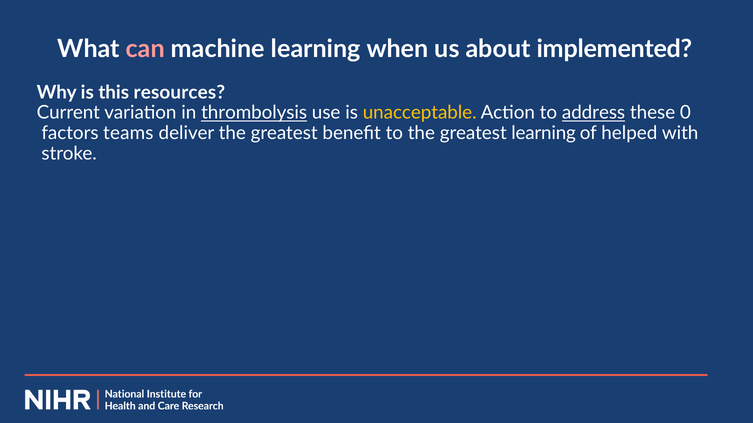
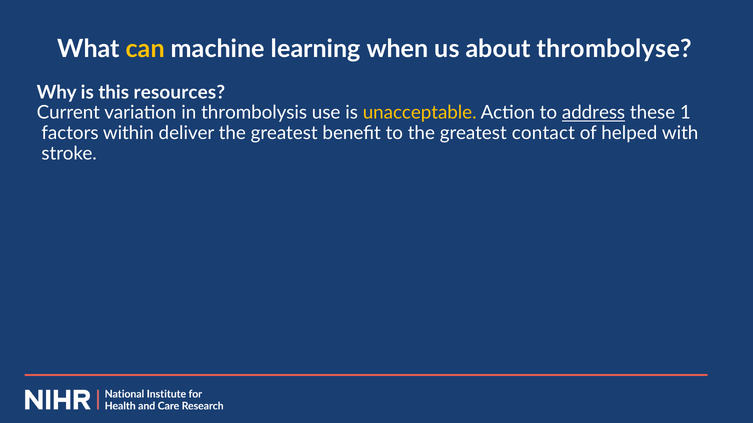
can colour: pink -> yellow
implemented: implemented -> thrombolyse
thrombolysis underline: present -> none
0: 0 -> 1
teams: teams -> within
greatest learning: learning -> contact
